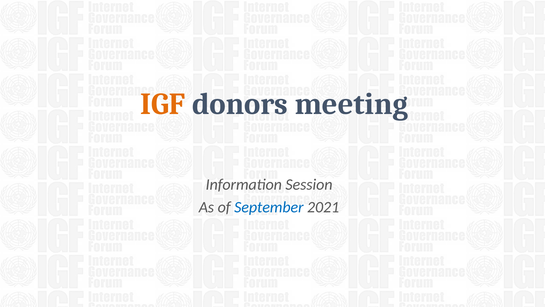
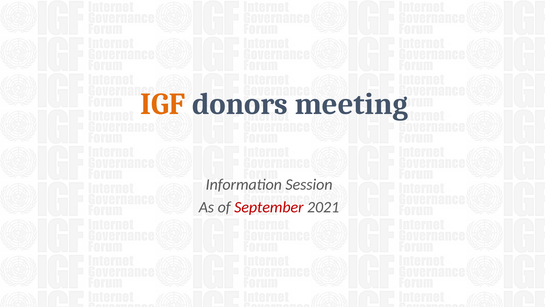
September colour: blue -> red
